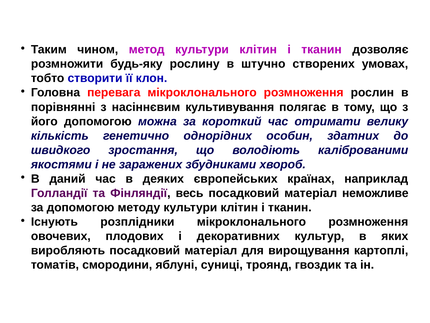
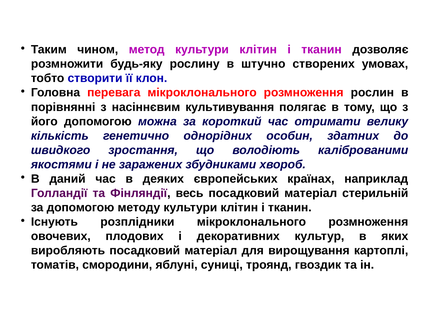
неможливе: неможливе -> стерильній
